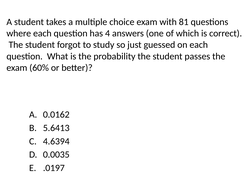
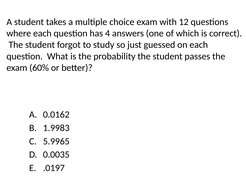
81: 81 -> 12
5.6413: 5.6413 -> 1.9983
4.6394: 4.6394 -> 5.9965
